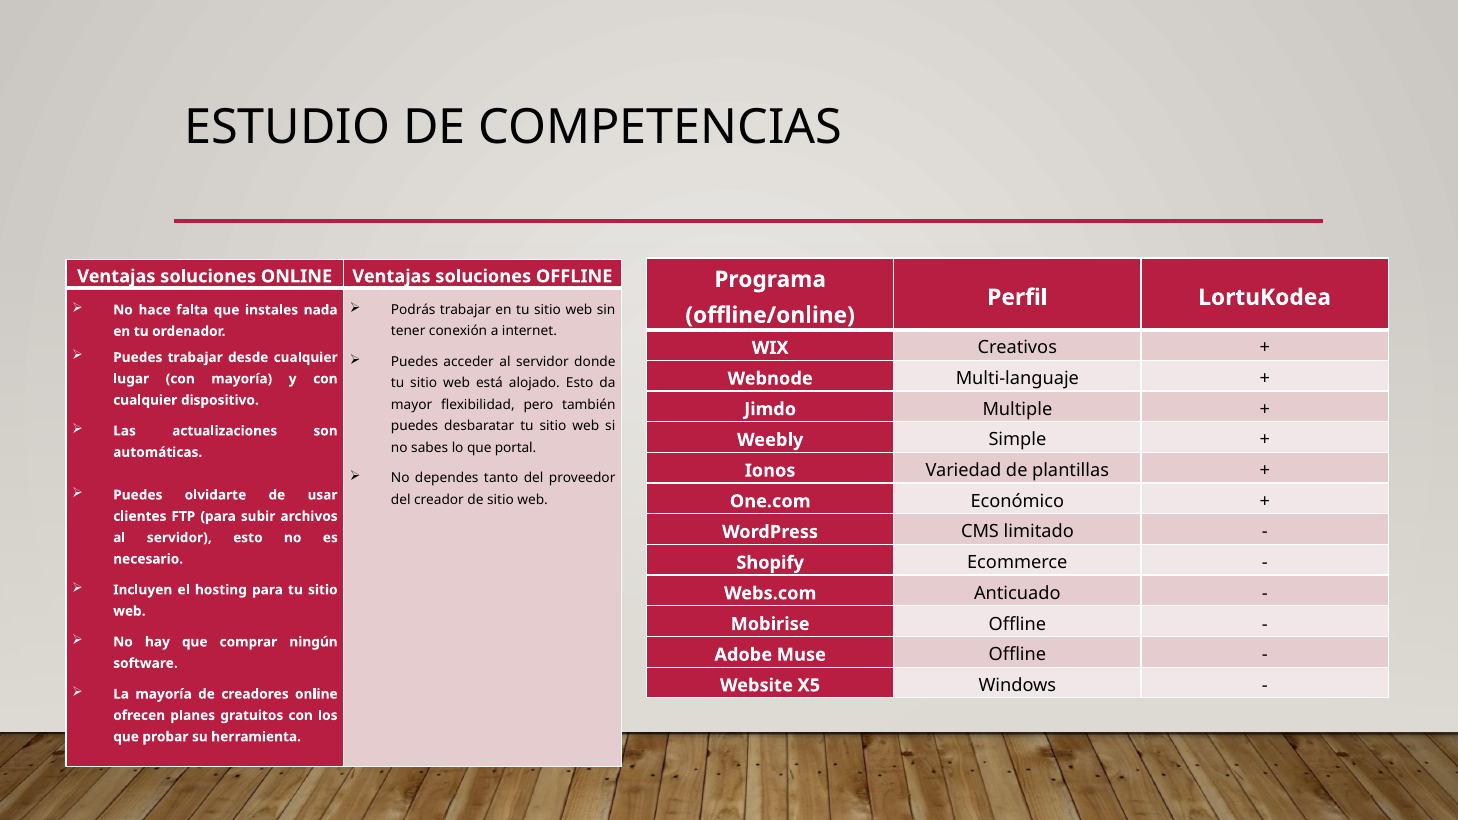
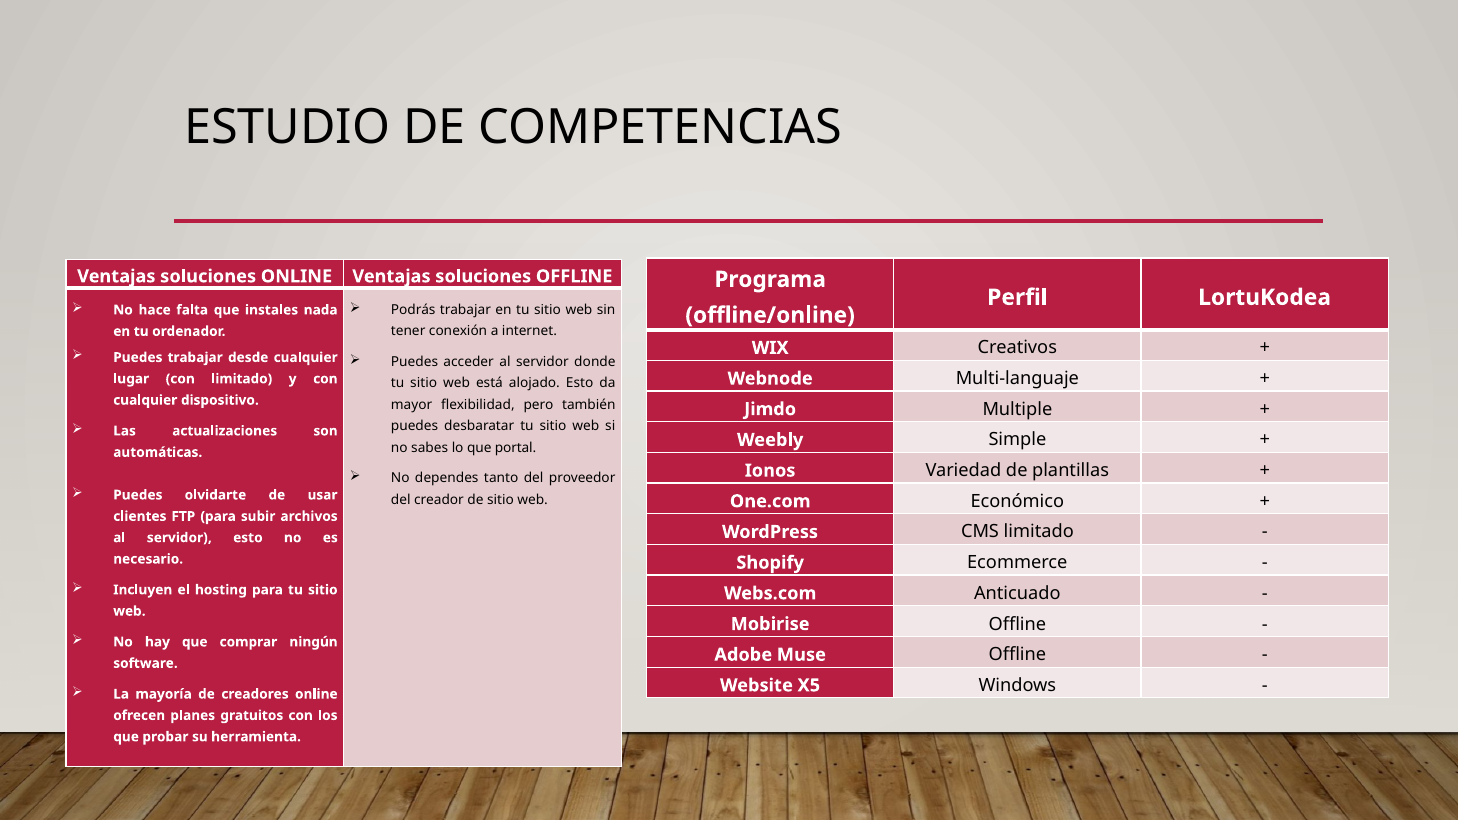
con mayoría: mayoría -> limitado
